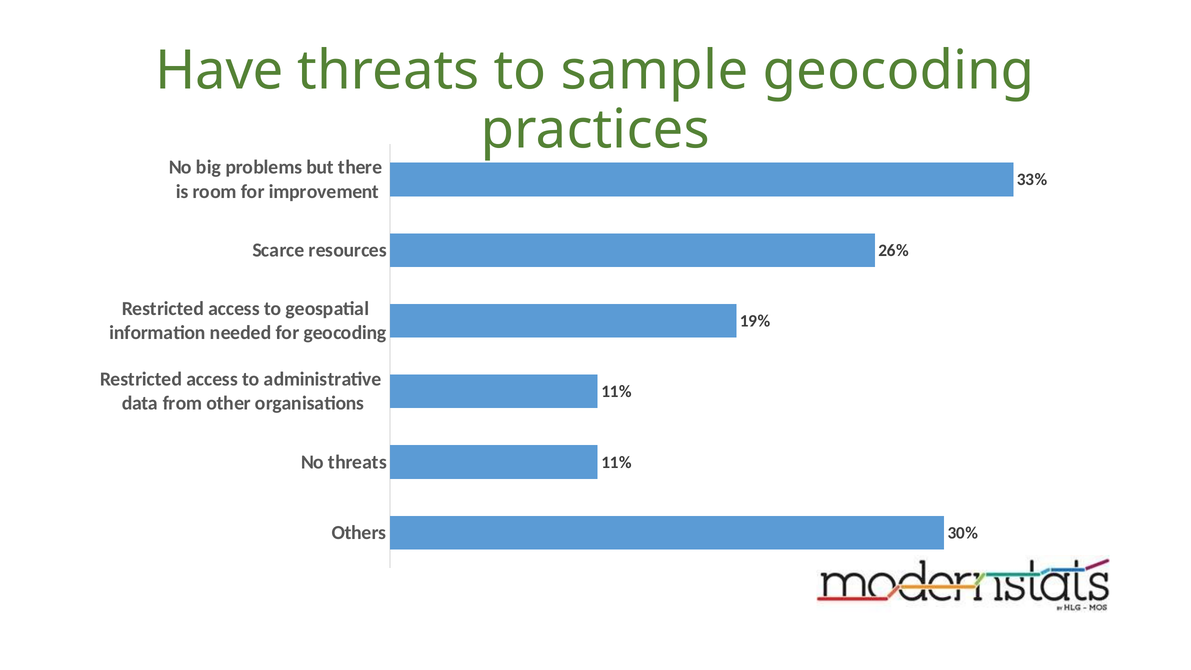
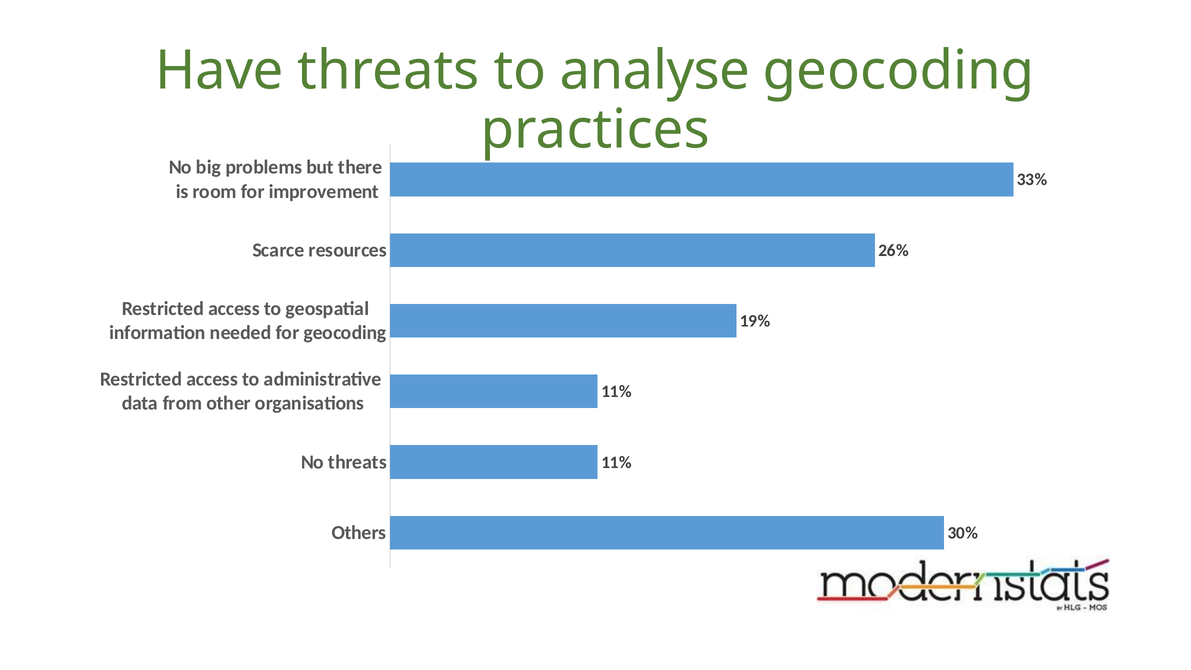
sample: sample -> analyse
